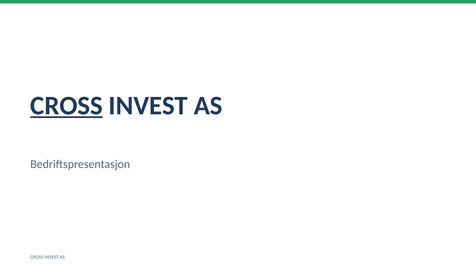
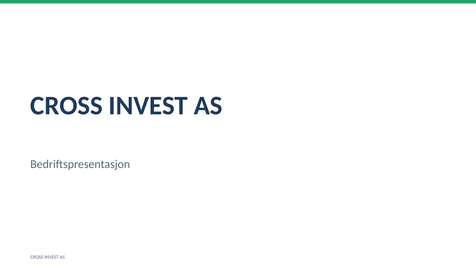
CROSS at (66, 106) underline: present -> none
